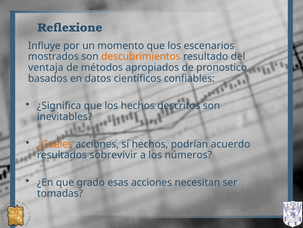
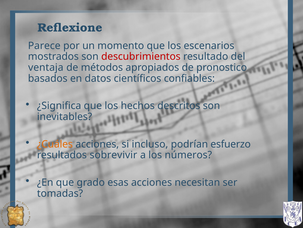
Influye: Influye -> Parece
descubrimientos colour: orange -> red
si hechos: hechos -> incluso
acuerdo: acuerdo -> esfuerzo
